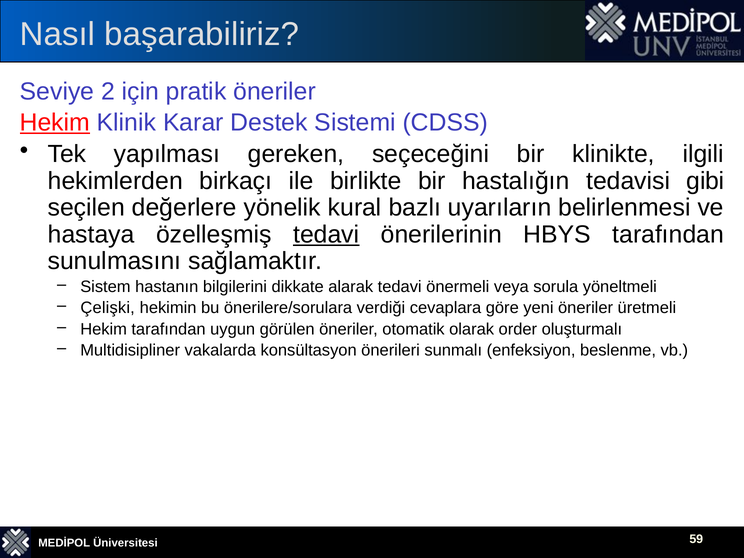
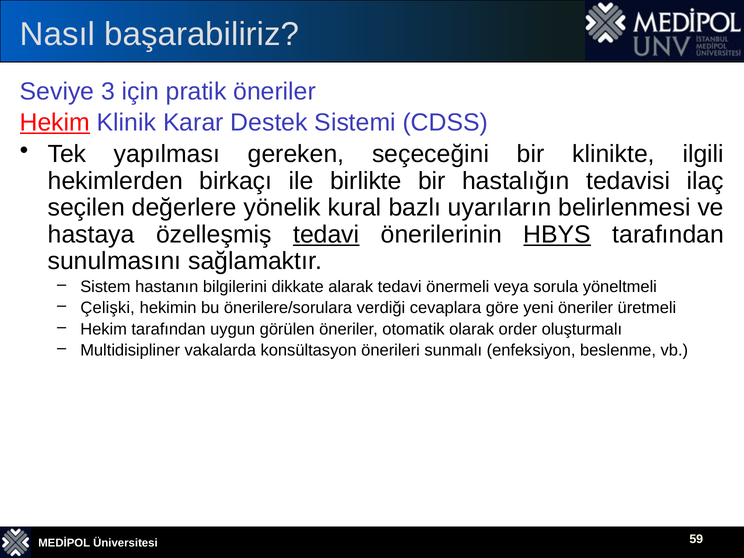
2: 2 -> 3
gibi: gibi -> ilaç
HBYS underline: none -> present
